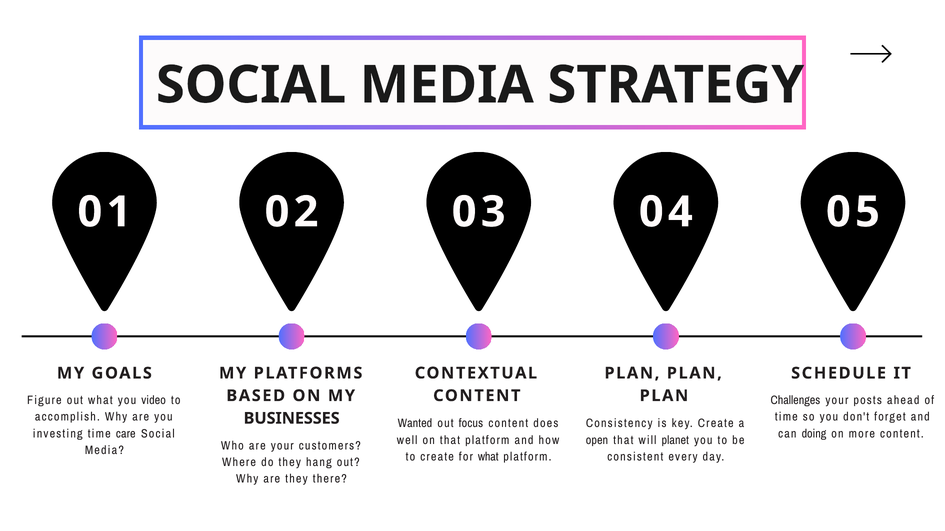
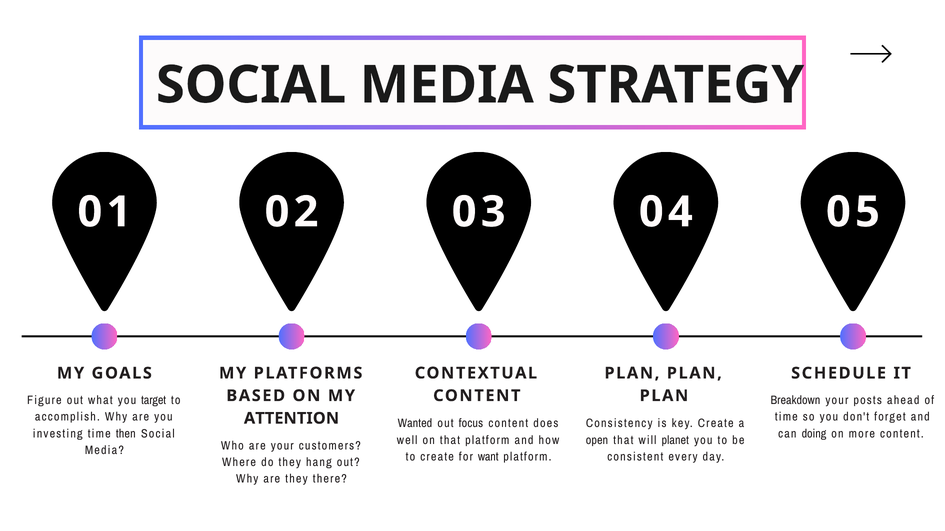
video: video -> target
Challenges: Challenges -> Breakdown
BUSINESSES: BUSINESSES -> ATTENTION
care: care -> then
for what: what -> want
